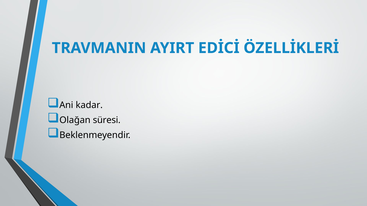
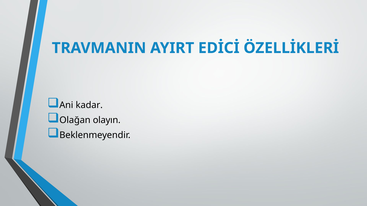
süresi: süresi -> olayın
